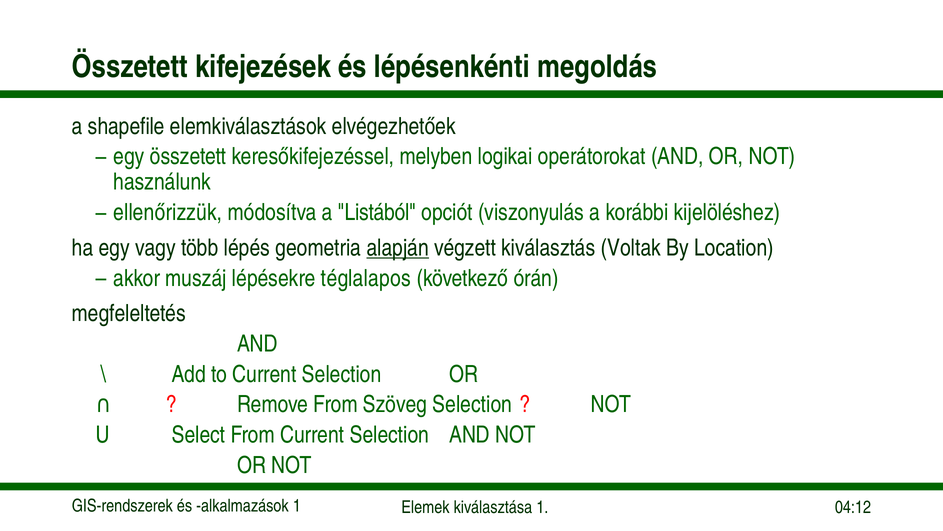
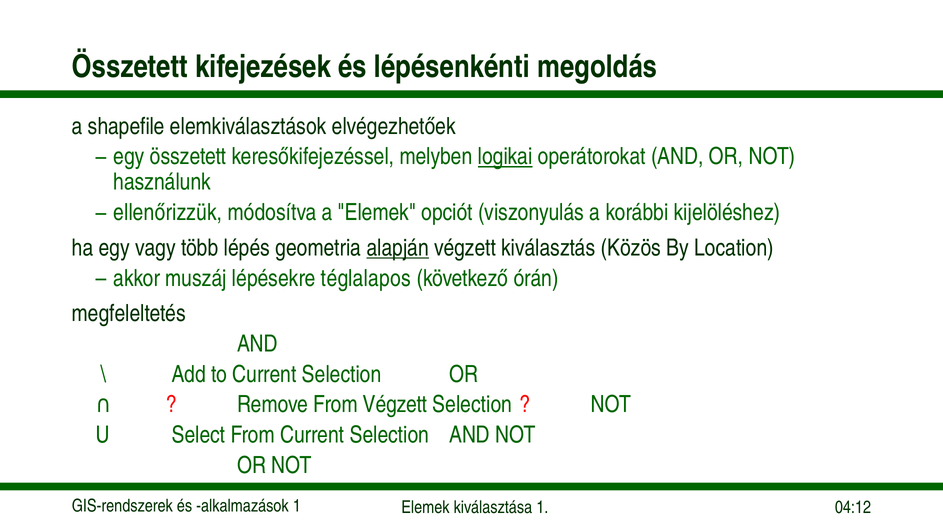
logikai underline: none -> present
a Listából: Listából -> Elemek
Voltak: Voltak -> Közös
From Szöveg: Szöveg -> Végzett
